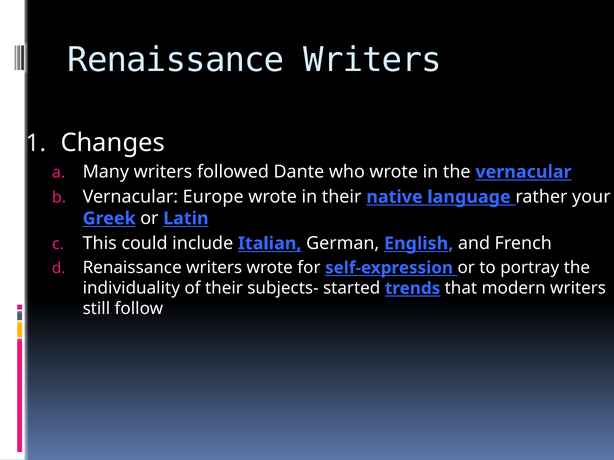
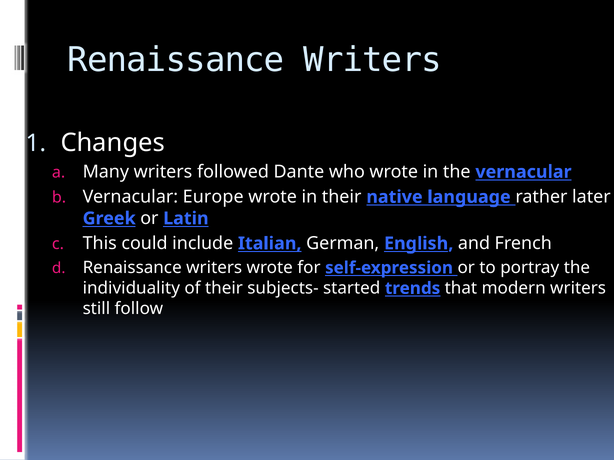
your: your -> later
